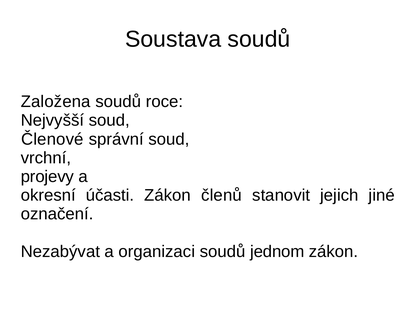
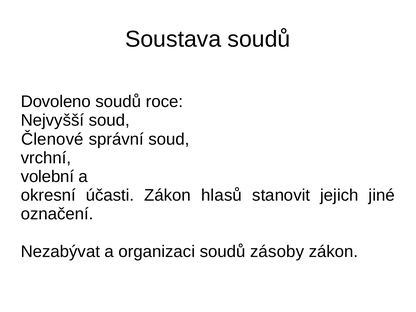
Založena: Založena -> Dovoleno
projevy: projevy -> volební
členů: členů -> hlasů
jednom: jednom -> zásoby
